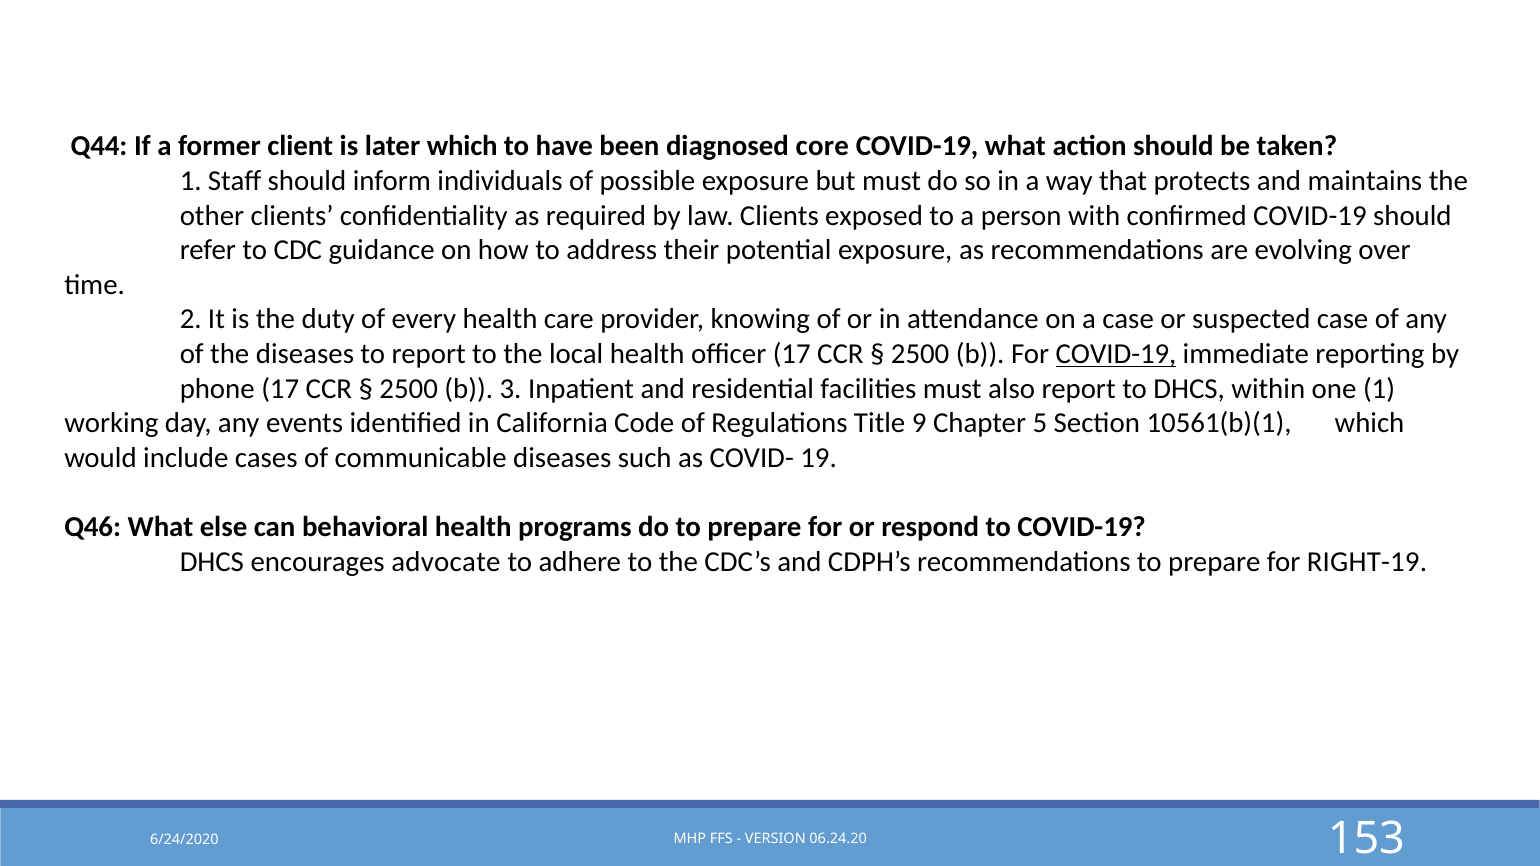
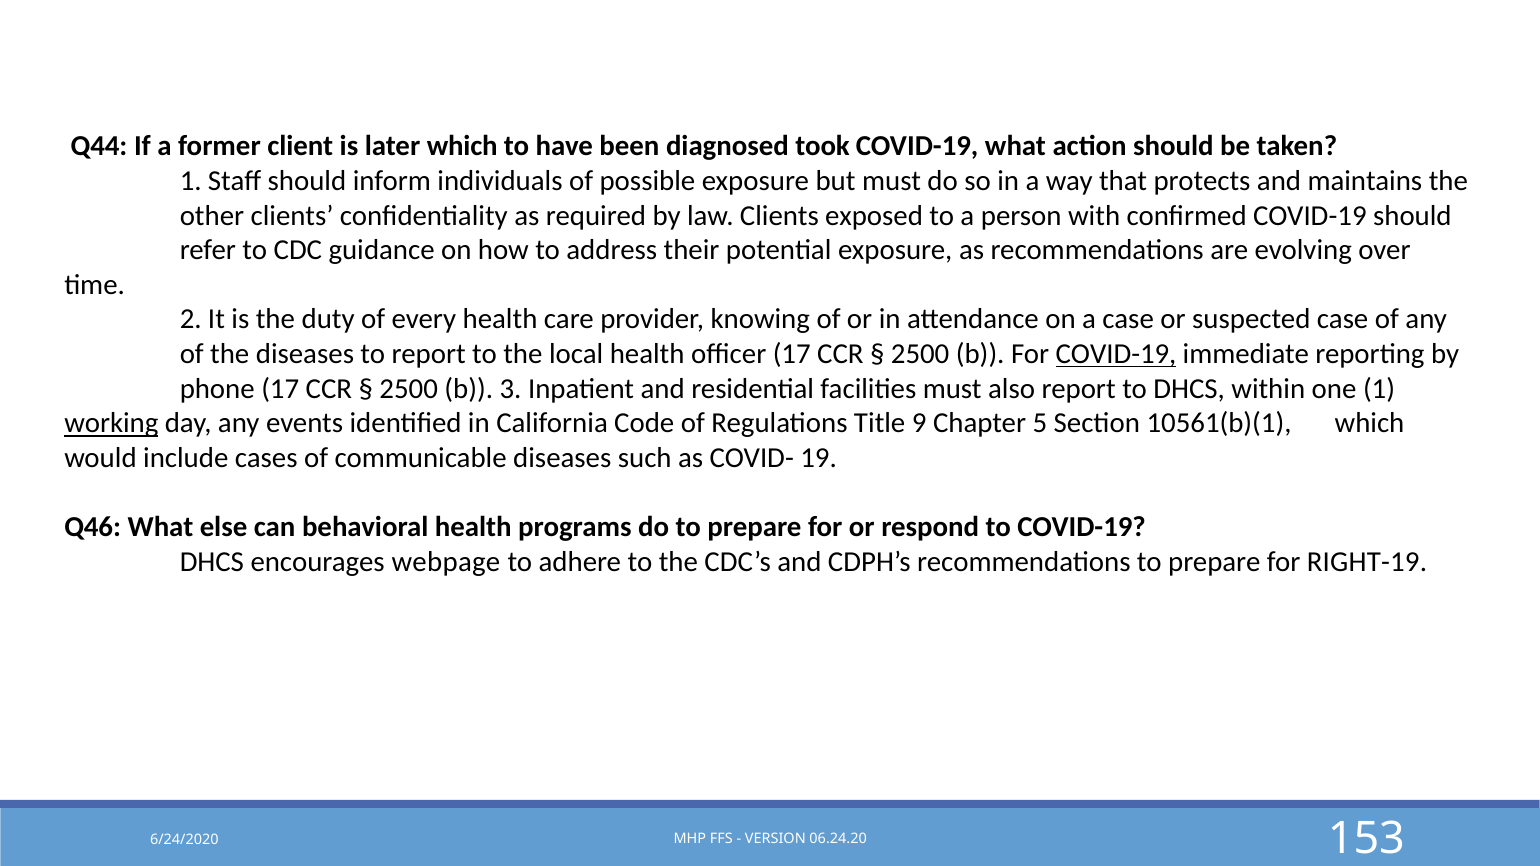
core: core -> took
working underline: none -> present
advocate: advocate -> webpage
